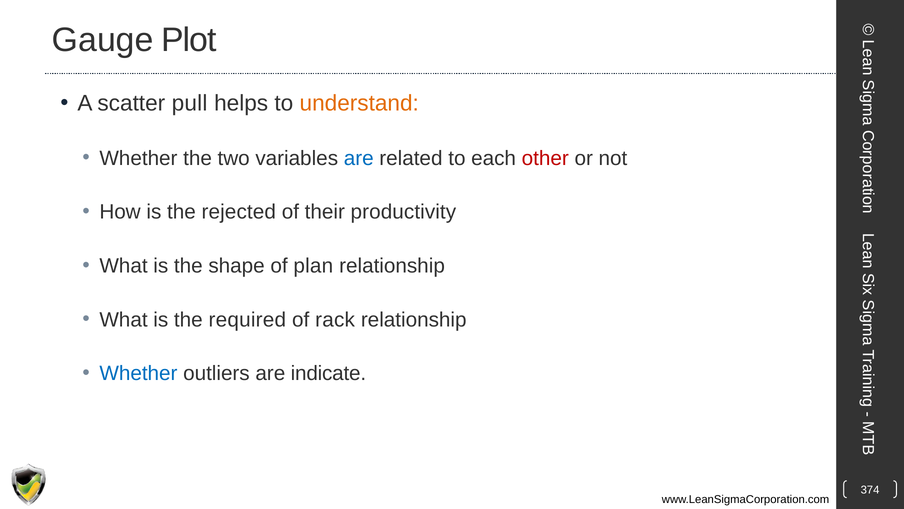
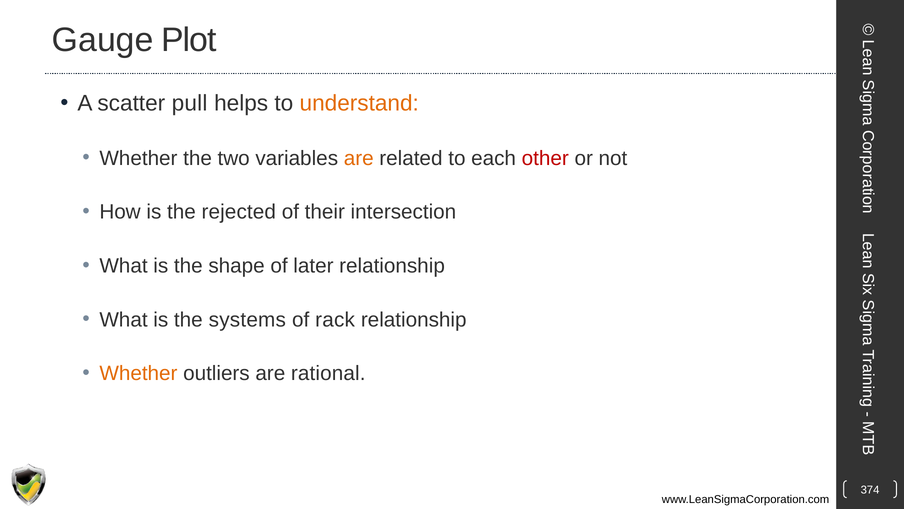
are at (359, 158) colour: blue -> orange
productivity: productivity -> intersection
plan: plan -> later
required: required -> systems
Whether at (138, 373) colour: blue -> orange
indicate: indicate -> rational
